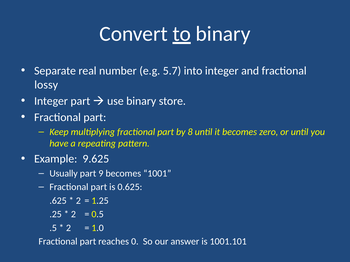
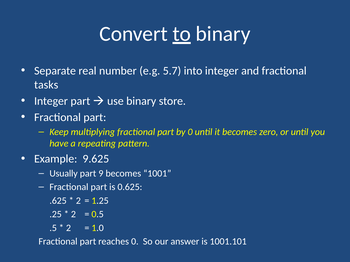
lossy: lossy -> tasks
by 8: 8 -> 0
